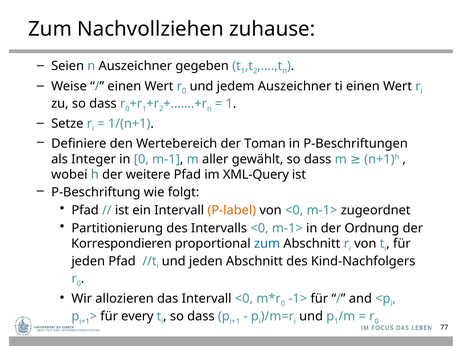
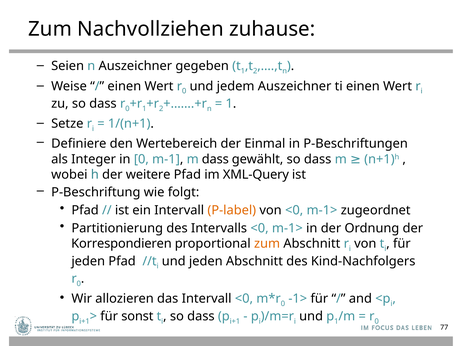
Toman: Toman -> Einmal
m aller: aller -> dass
zum at (267, 244) colour: blue -> orange
every: every -> sonst
